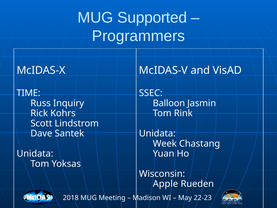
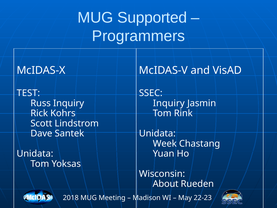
TIME: TIME -> TEST
Balloon at (169, 103): Balloon -> Inquiry
Apple: Apple -> About
